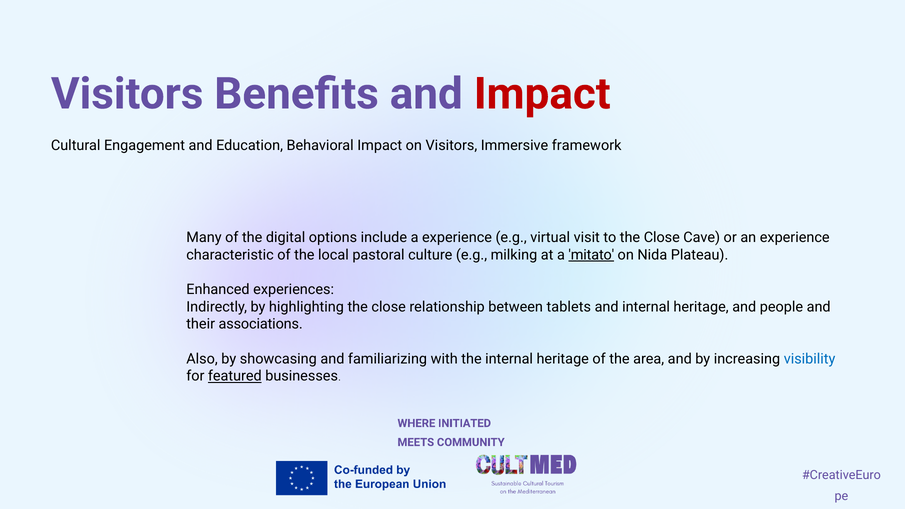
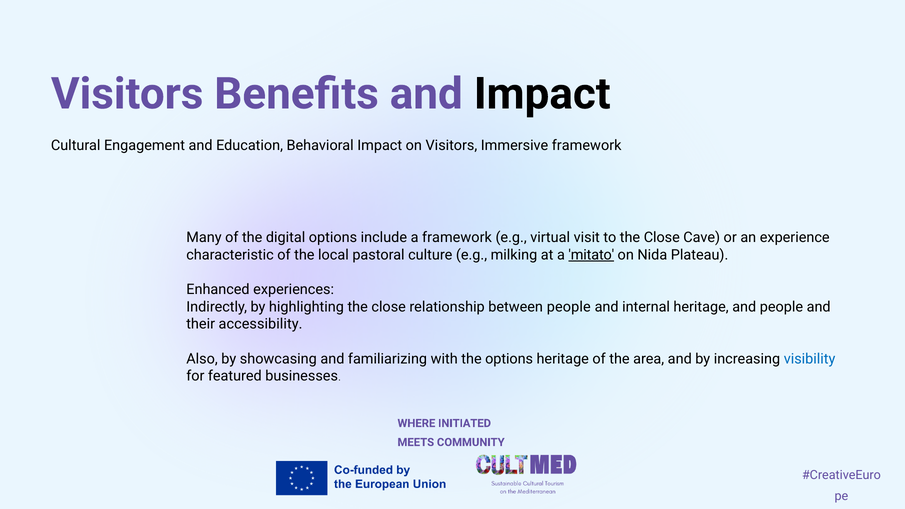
Impact at (542, 94) colour: red -> black
a experience: experience -> framework
between tablets: tablets -> people
associations: associations -> accessibility
the internal: internal -> options
featured underline: present -> none
